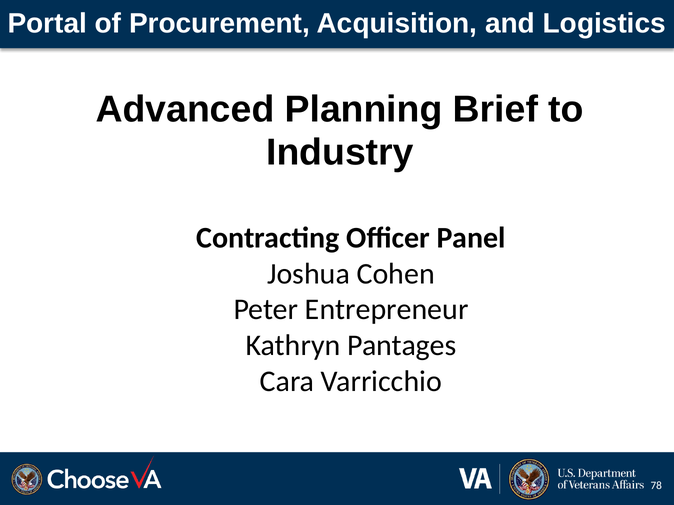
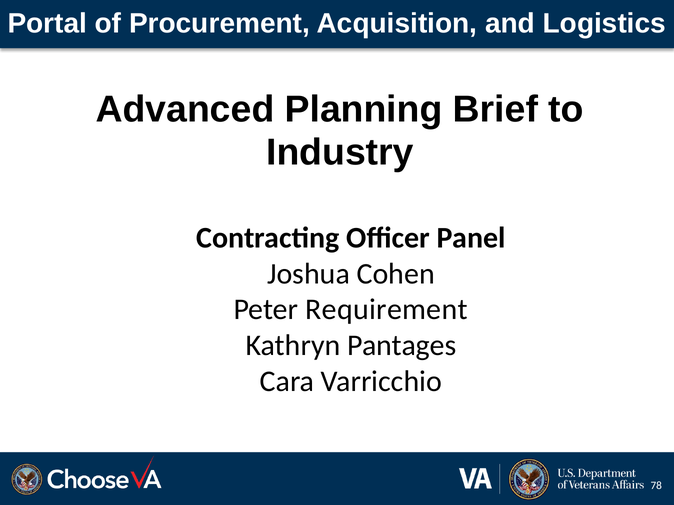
Entrepreneur: Entrepreneur -> Requirement
